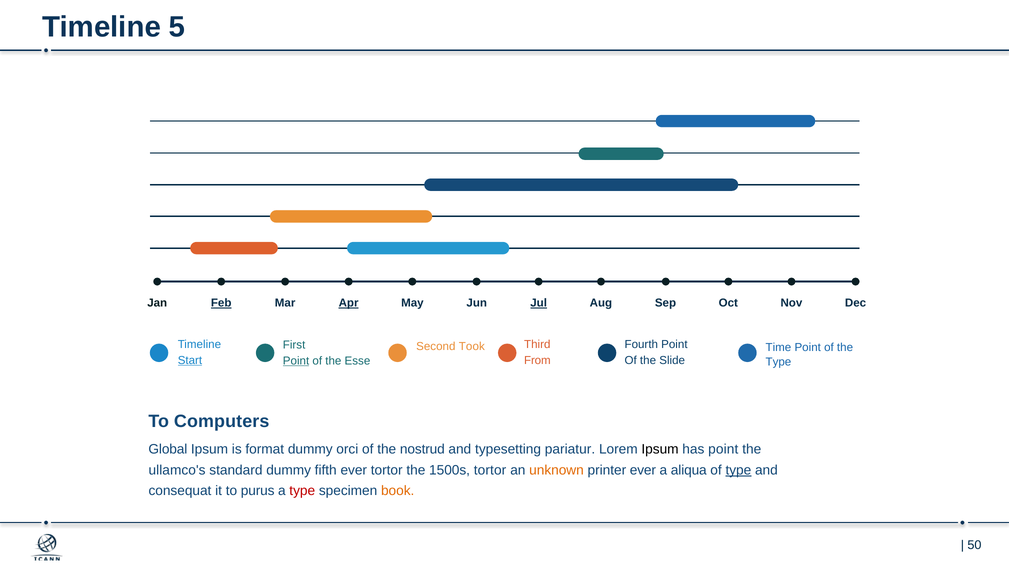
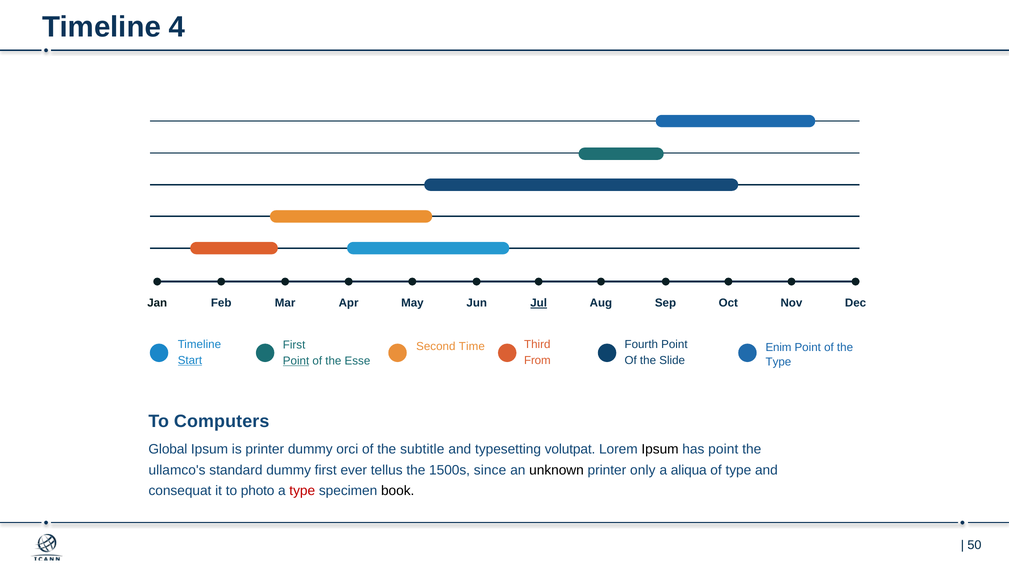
5: 5 -> 4
Feb underline: present -> none
Apr underline: present -> none
Took: Took -> Time
Time: Time -> Enim
is format: format -> printer
nostrud: nostrud -> subtitle
pariatur: pariatur -> volutpat
dummy fifth: fifth -> first
ever tortor: tortor -> tellus
1500s tortor: tortor -> since
unknown colour: orange -> black
printer ever: ever -> only
type at (738, 470) underline: present -> none
purus: purus -> photo
book colour: orange -> black
